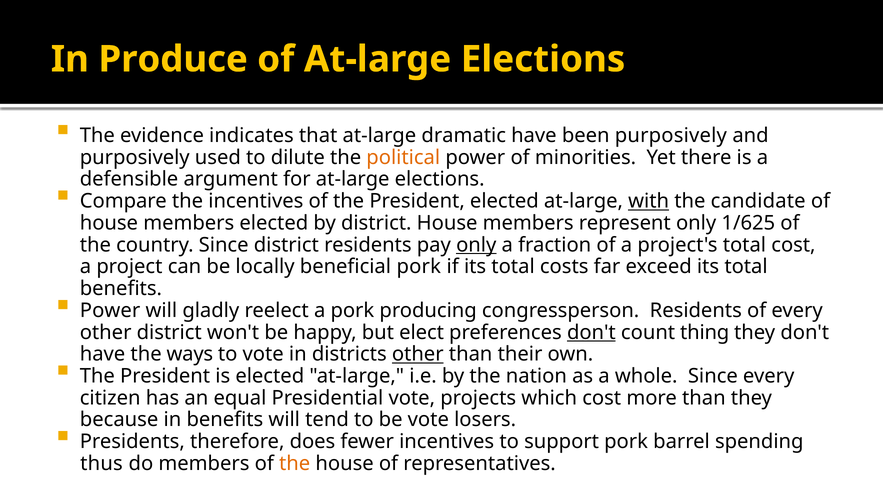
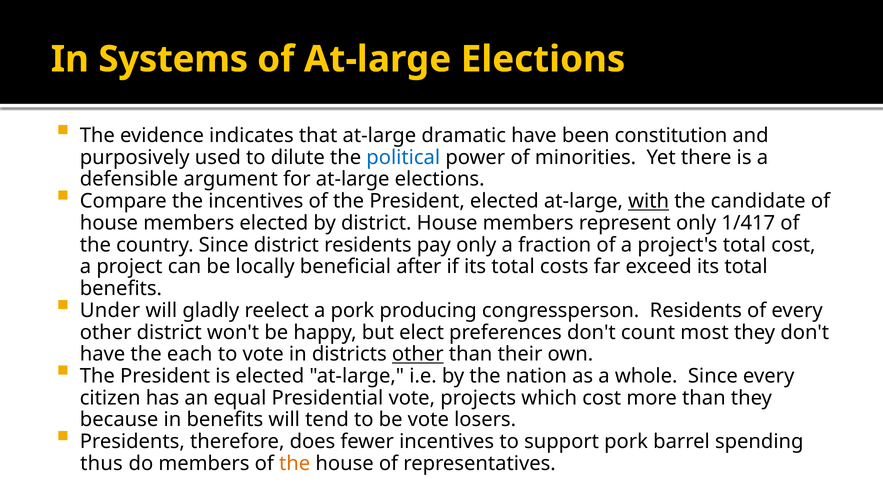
Produce: Produce -> Systems
been purposively: purposively -> constitution
political colour: orange -> blue
1/625: 1/625 -> 1/417
only at (476, 245) underline: present -> none
beneficial pork: pork -> after
Power at (110, 310): Power -> Under
don't at (591, 332) underline: present -> none
thing: thing -> most
ways: ways -> each
